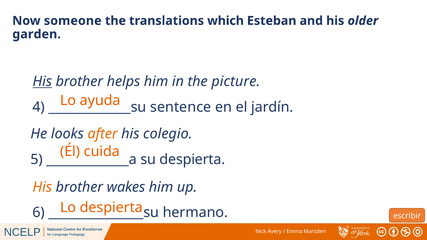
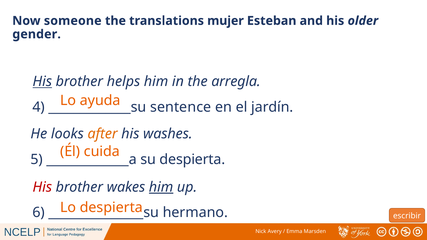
which: which -> mujer
garden: garden -> gender
picture: picture -> arregla
colegio: colegio -> washes
His at (42, 187) colour: orange -> red
him at (161, 187) underline: none -> present
